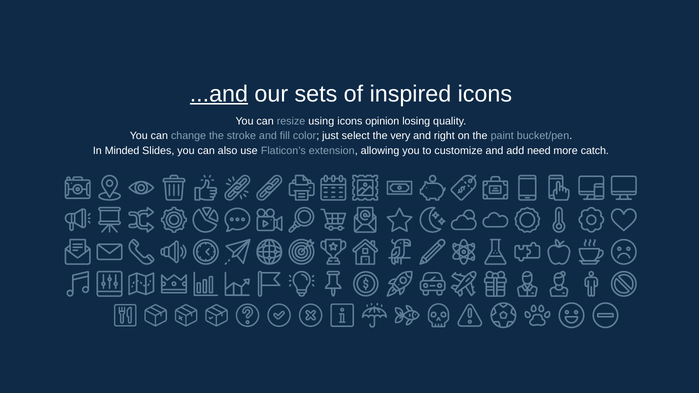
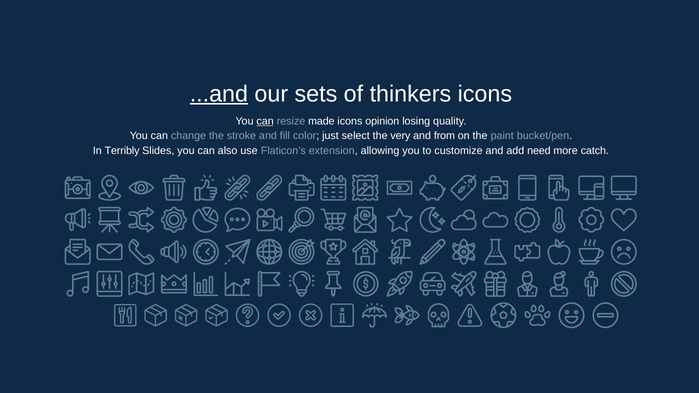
inspired: inspired -> thinkers
can at (265, 121) underline: none -> present
using: using -> made
right: right -> from
Minded: Minded -> Terribly
